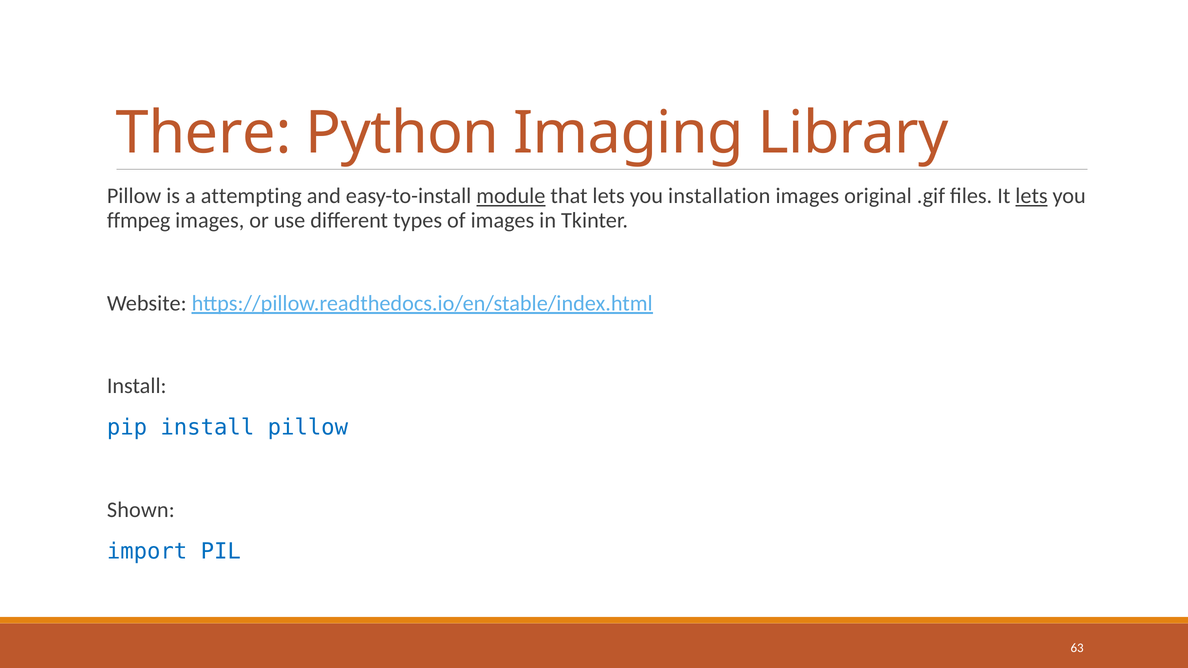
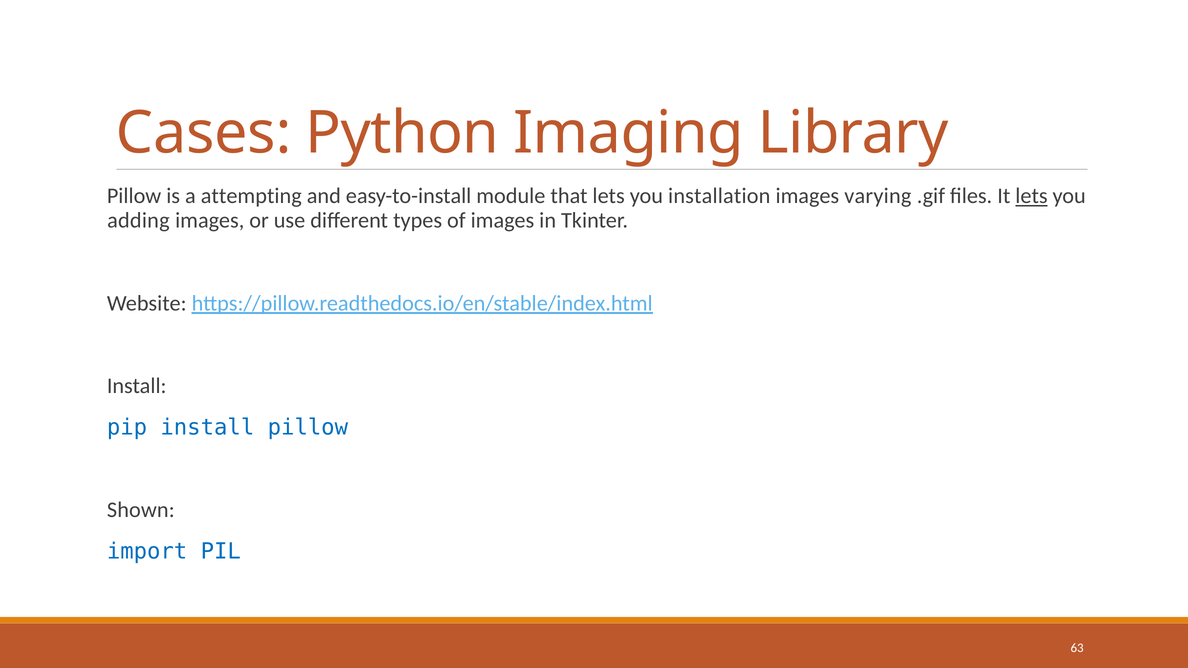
There: There -> Cases
module underline: present -> none
original: original -> varying
ffmpeg: ffmpeg -> adding
